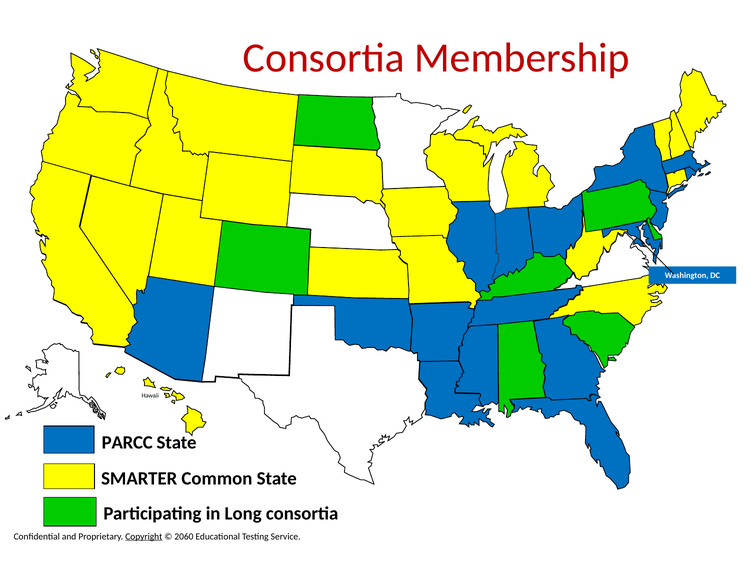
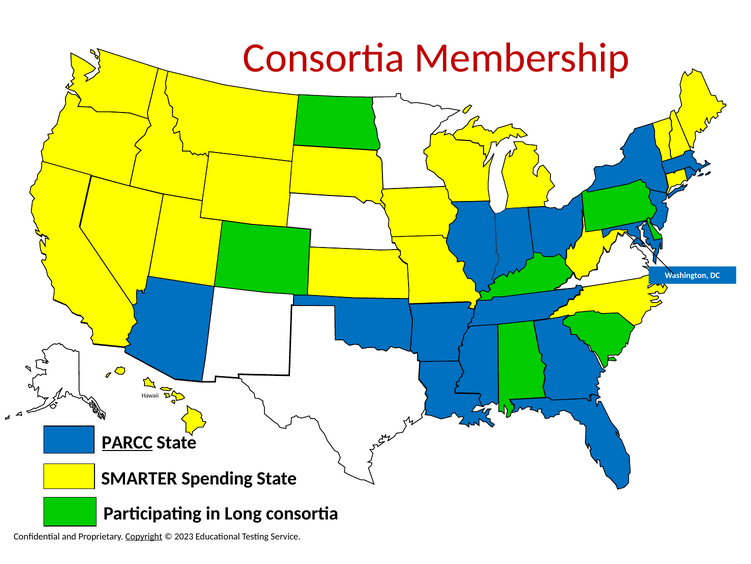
PARCC underline: none -> present
Common: Common -> Spending
2060: 2060 -> 2023
